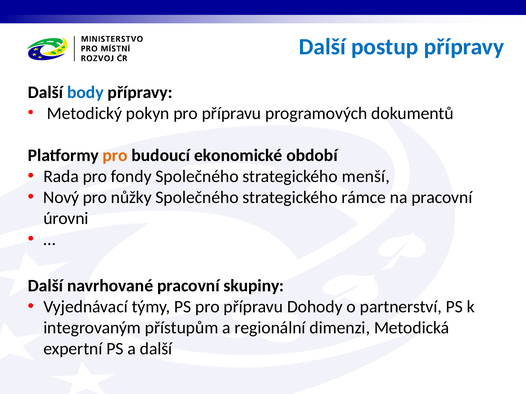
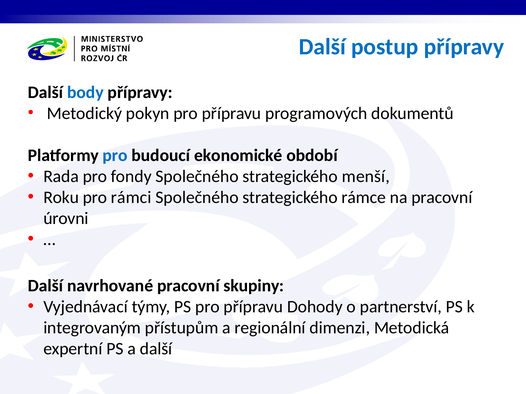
pro at (115, 156) colour: orange -> blue
Nový: Nový -> Roku
nůžky: nůžky -> rámci
